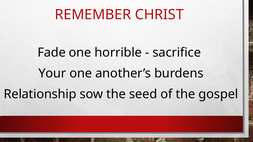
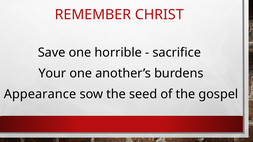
Fade: Fade -> Save
Relationship: Relationship -> Appearance
